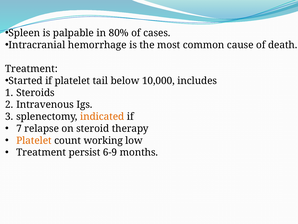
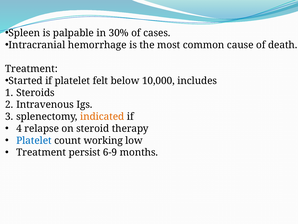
80%: 80% -> 30%
tail: tail -> felt
7: 7 -> 4
Platelet at (34, 140) colour: orange -> blue
